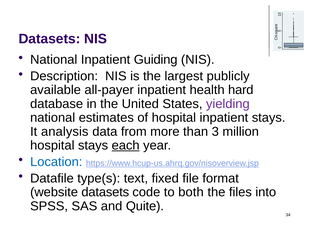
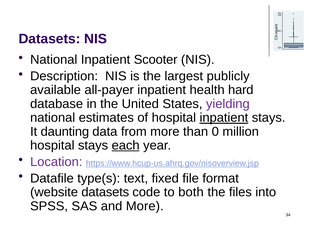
Guiding: Guiding -> Scooter
inpatient at (224, 118) underline: none -> present
analysis: analysis -> daunting
than 3: 3 -> 0
Location colour: blue -> purple
and Quite: Quite -> More
